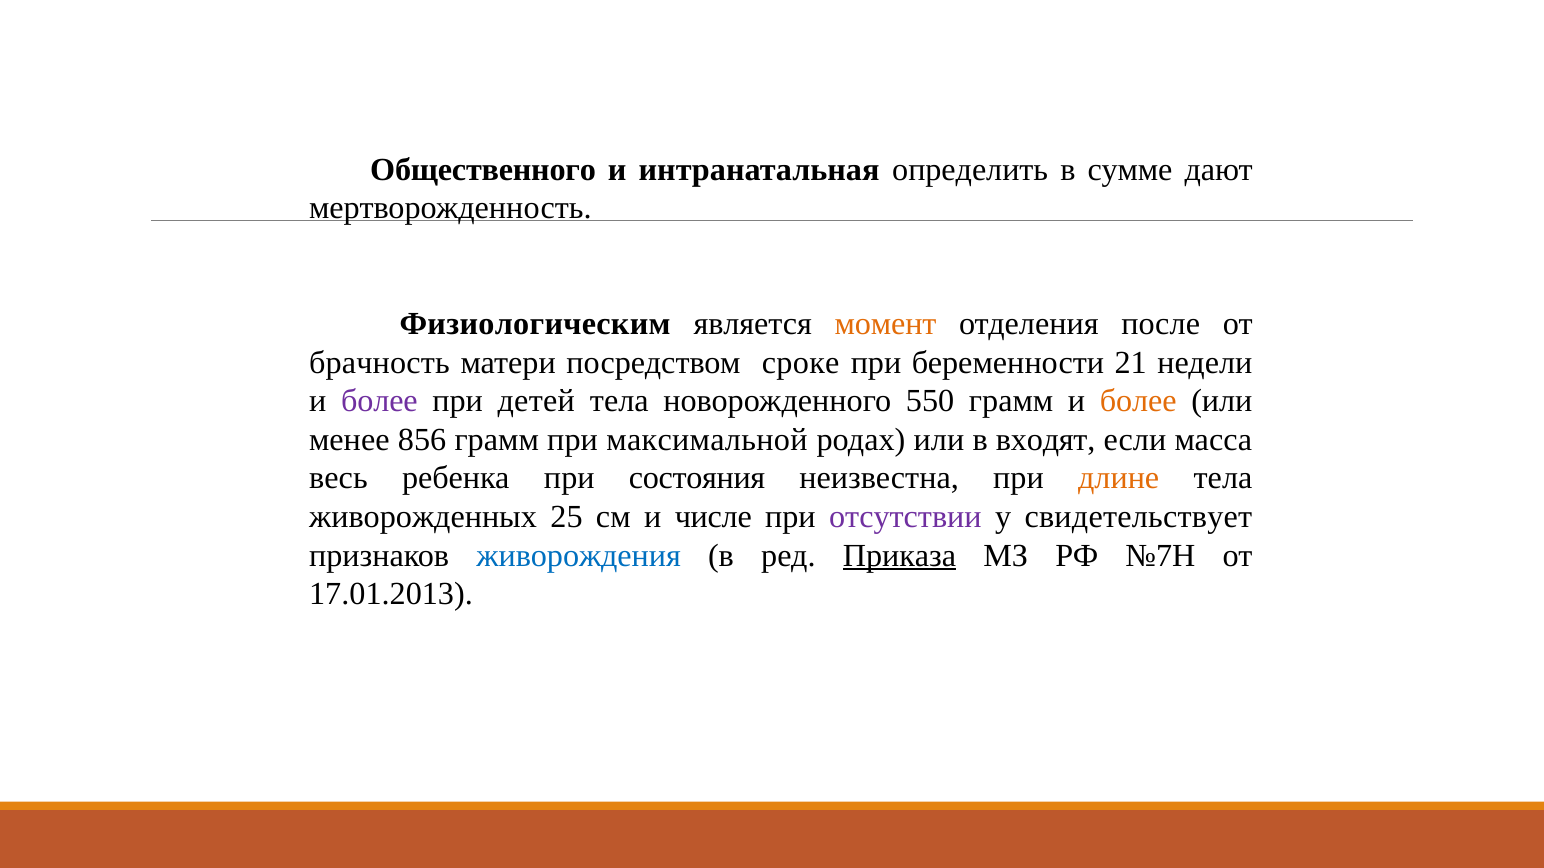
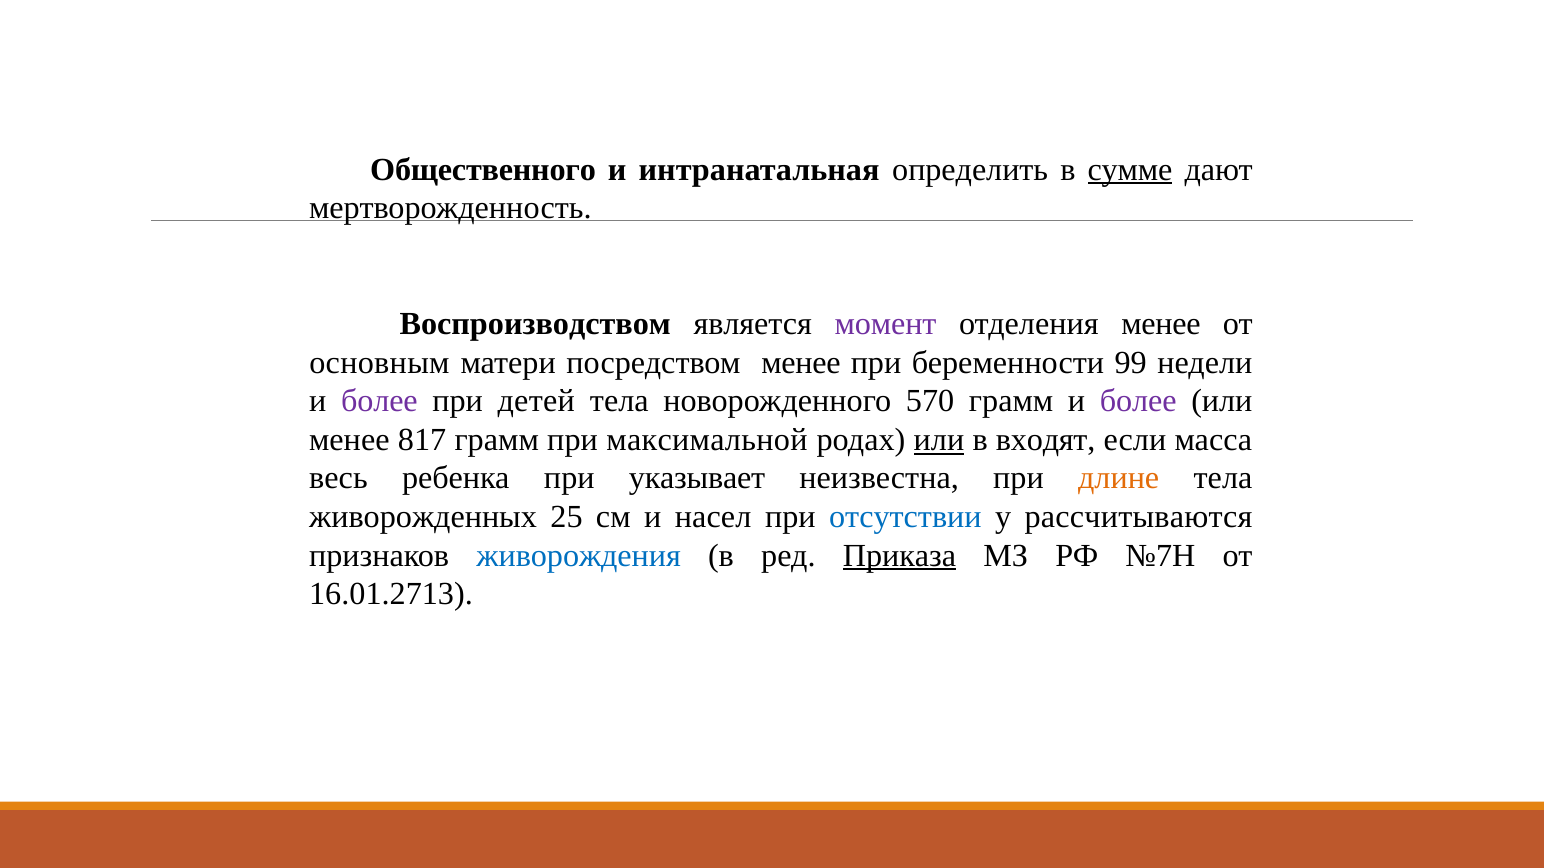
сумме underline: none -> present
Физиологическим: Физиологическим -> Воспроизводством
момент colour: orange -> purple
отделения после: после -> менее
брачность: брачность -> основным
посредством сроке: сроке -> менее
21: 21 -> 99
550: 550 -> 570
более at (1138, 401) colour: orange -> purple
856: 856 -> 817
или at (939, 440) underline: none -> present
состояния: состояния -> указывает
числе: числе -> насел
отсутствии colour: purple -> blue
свидетельствует: свидетельствует -> рассчитываются
17.01.2013: 17.01.2013 -> 16.01.2713
